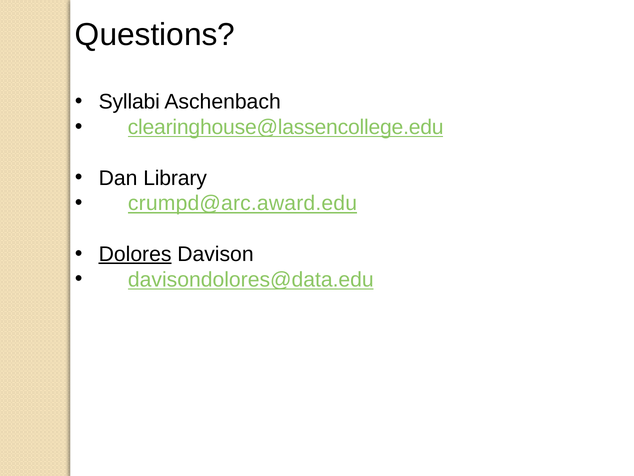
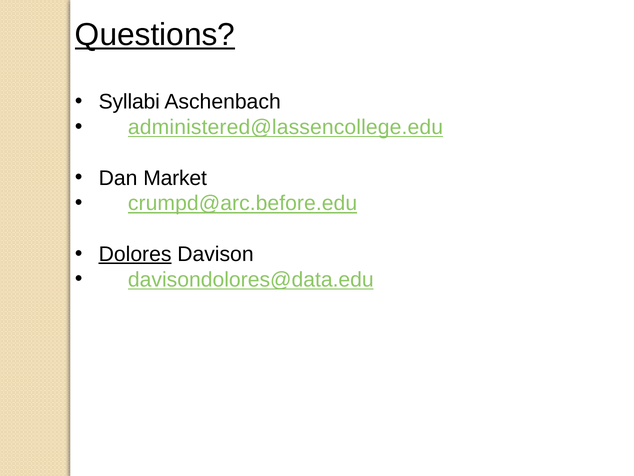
Questions underline: none -> present
clearinghouse@lassencollege.edu: clearinghouse@lassencollege.edu -> administered@lassencollege.edu
Library: Library -> Market
crumpd@arc.award.edu: crumpd@arc.award.edu -> crumpd@arc.before.edu
